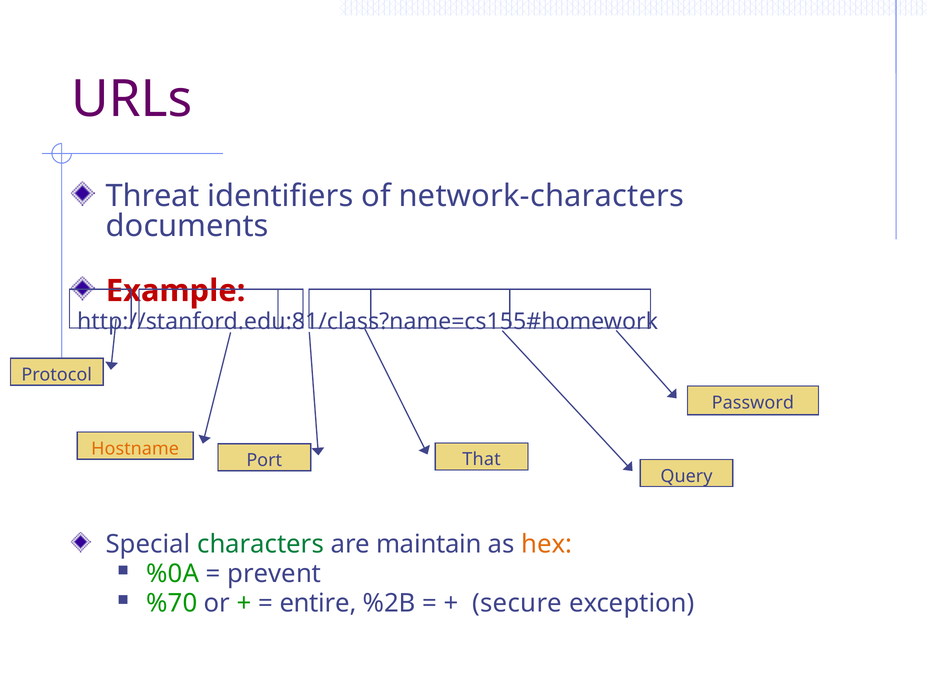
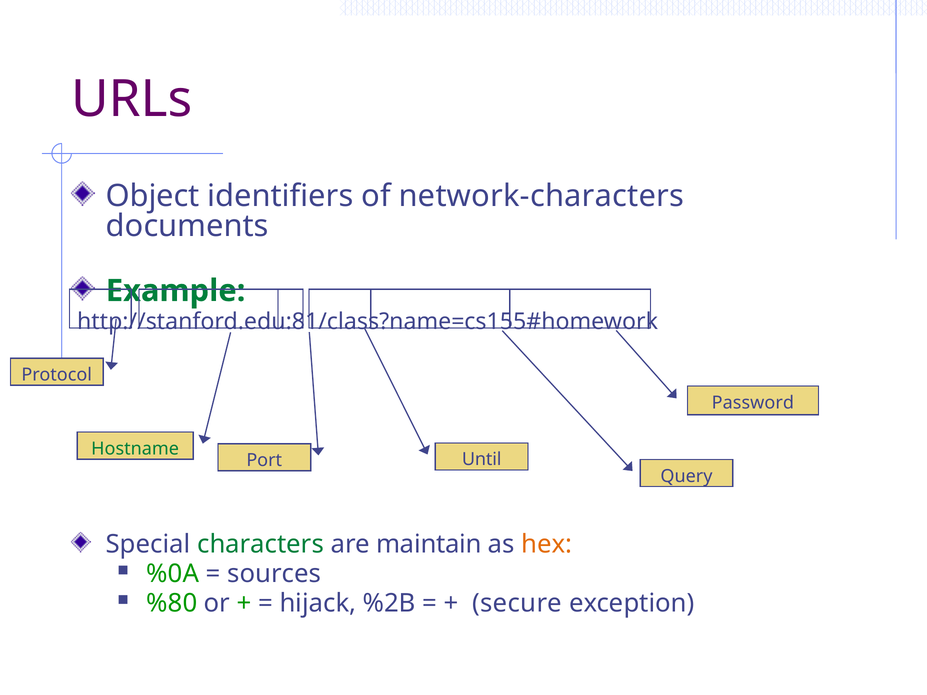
Threat: Threat -> Object
Example colour: red -> green
Hostname colour: orange -> green
That: That -> Until
prevent: prevent -> sources
%70: %70 -> %80
entire: entire -> hijack
